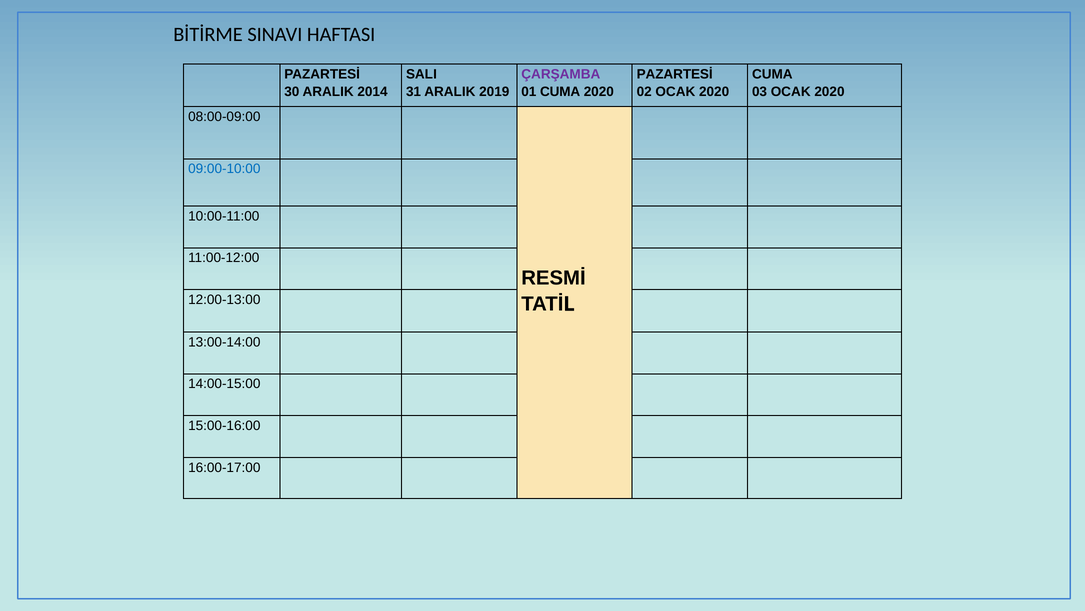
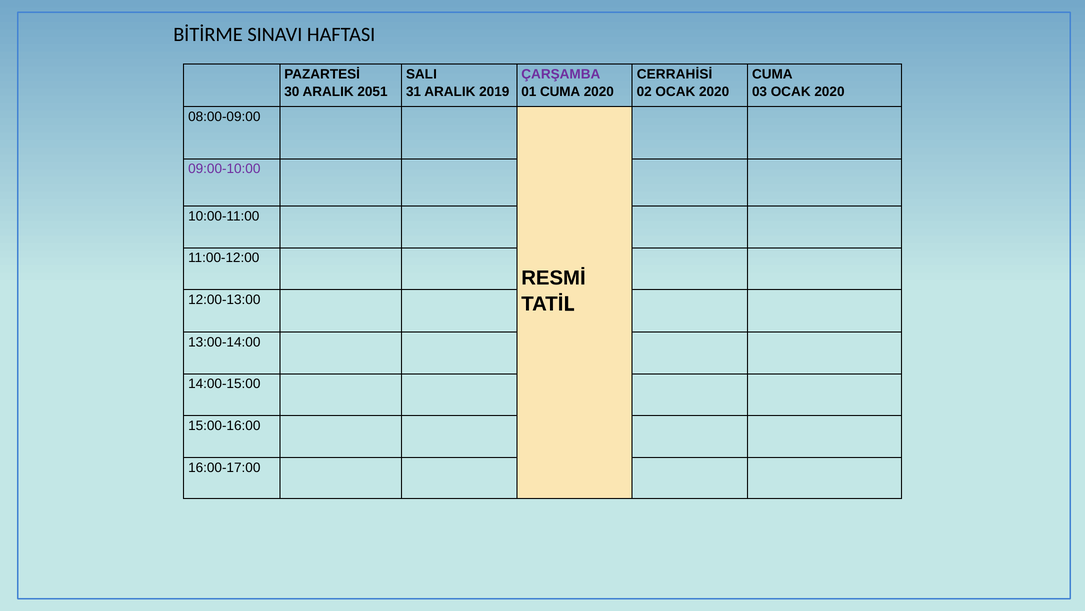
PAZARTESİ at (675, 74): PAZARTESİ -> CERRAHİSİ
2014: 2014 -> 2051
09:00-10:00 colour: blue -> purple
